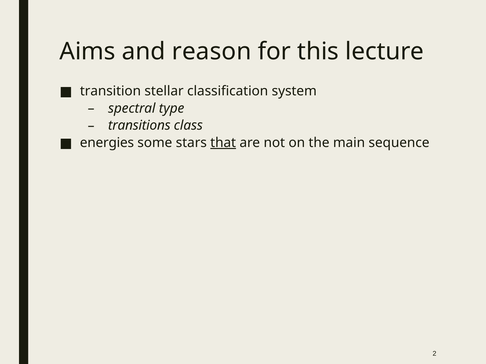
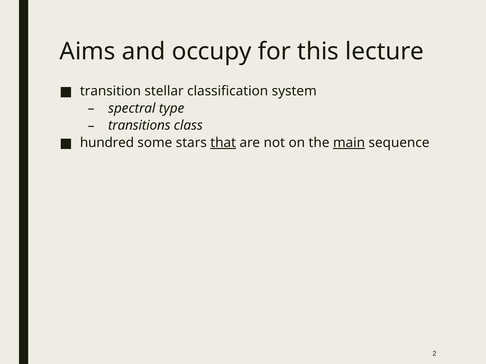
reason: reason -> occupy
energies: energies -> hundred
main underline: none -> present
